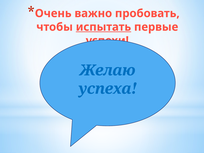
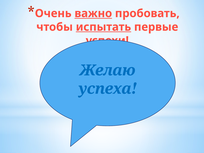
важно underline: none -> present
